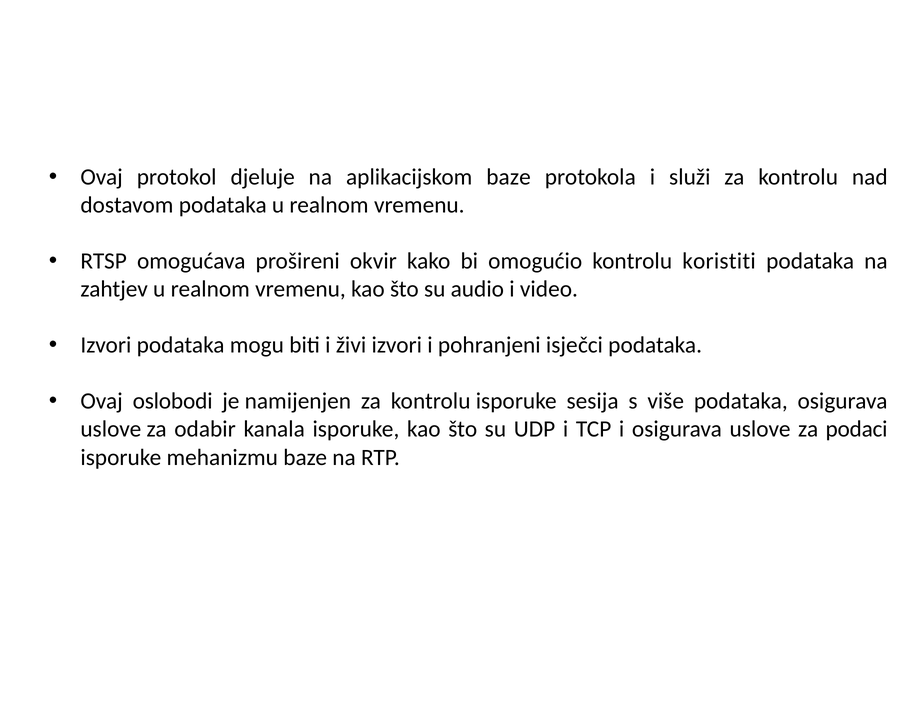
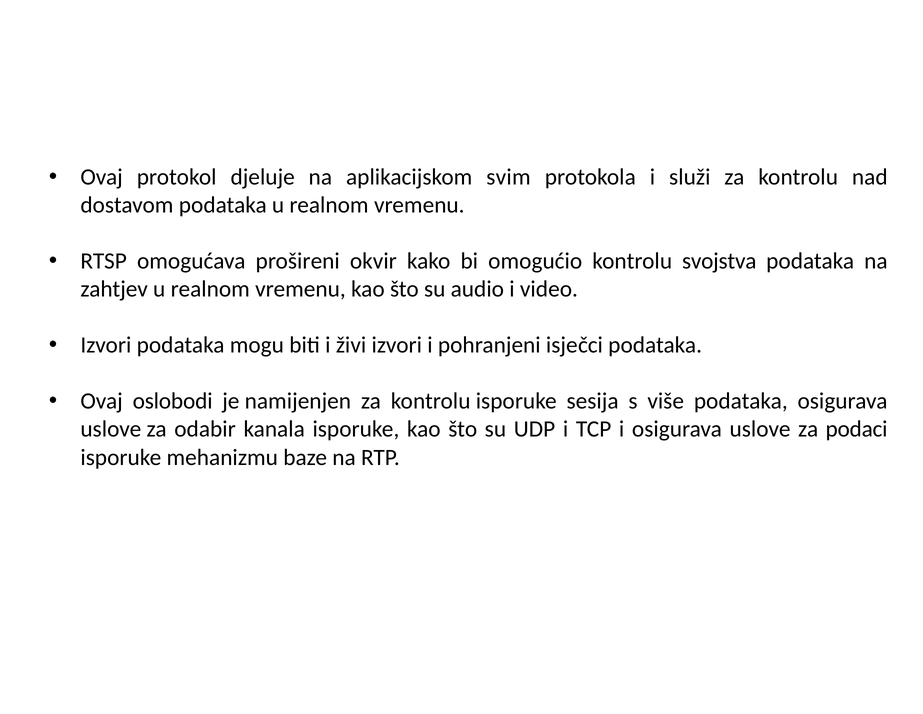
aplikacijskom baze: baze -> svim
koristiti: koristiti -> svojstva
